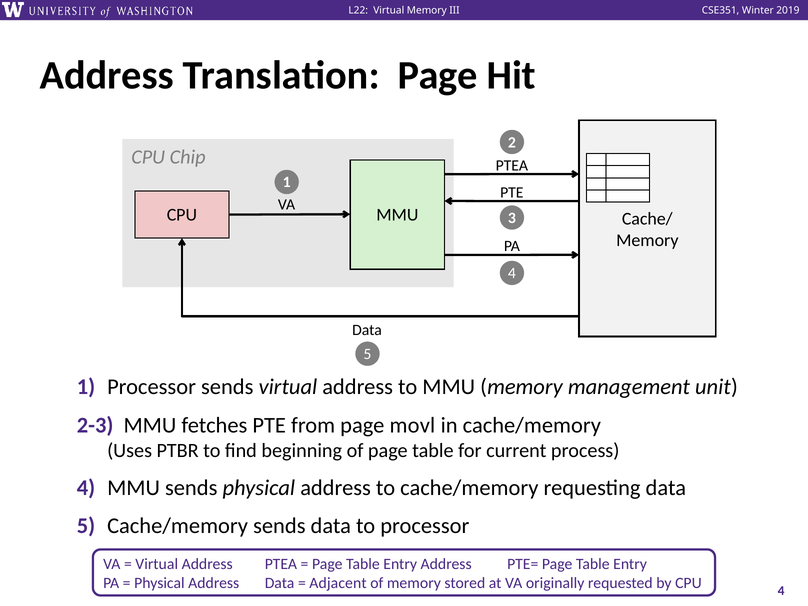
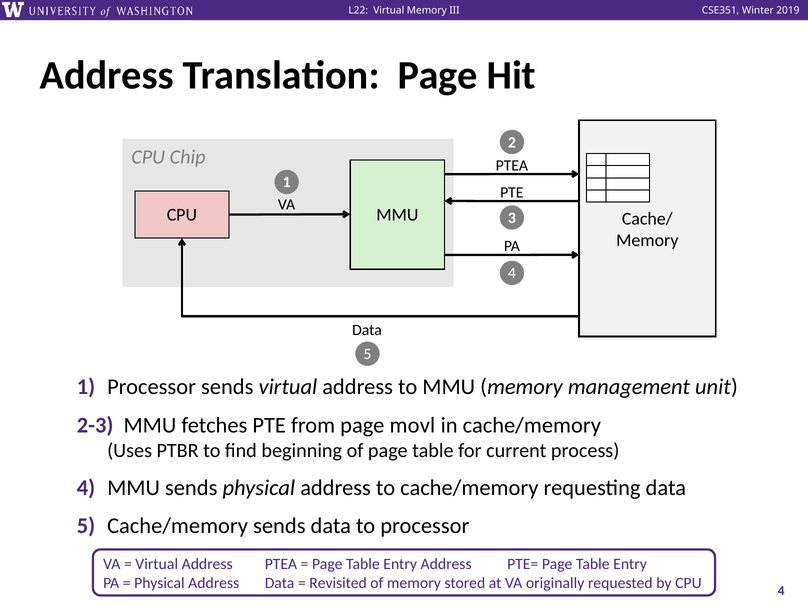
Adjacent: Adjacent -> Revisited
